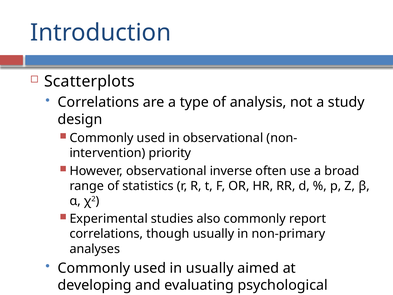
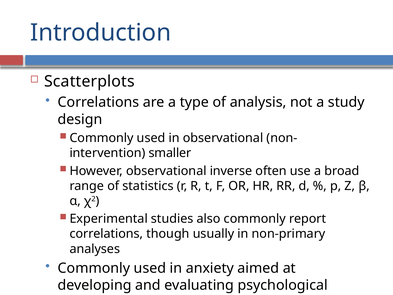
priority: priority -> smaller
in usually: usually -> anxiety
